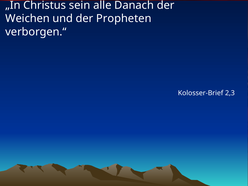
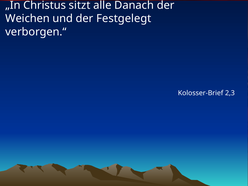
sein: sein -> sitzt
Propheten: Propheten -> Festgelegt
